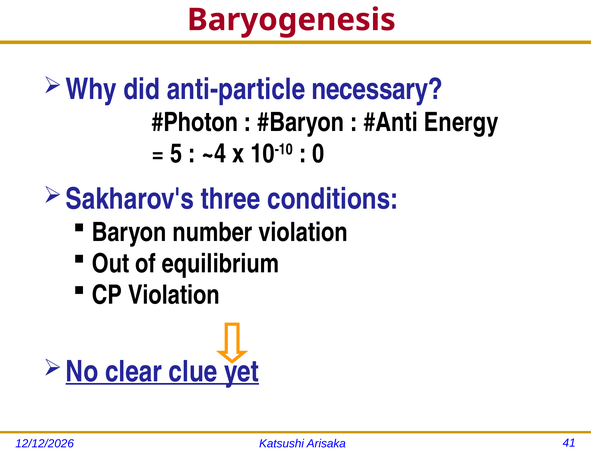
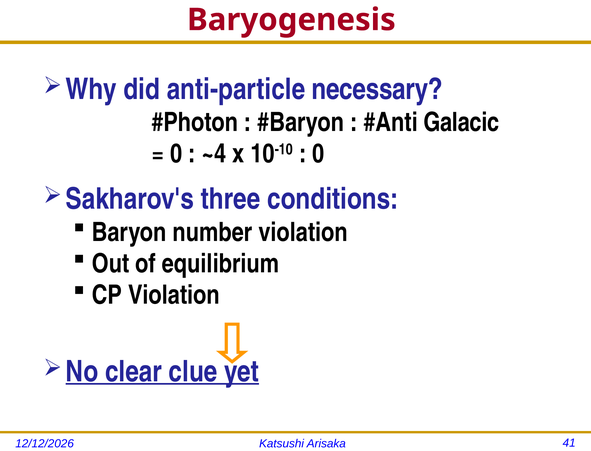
Energy: Energy -> Galacic
5 at (176, 154): 5 -> 0
